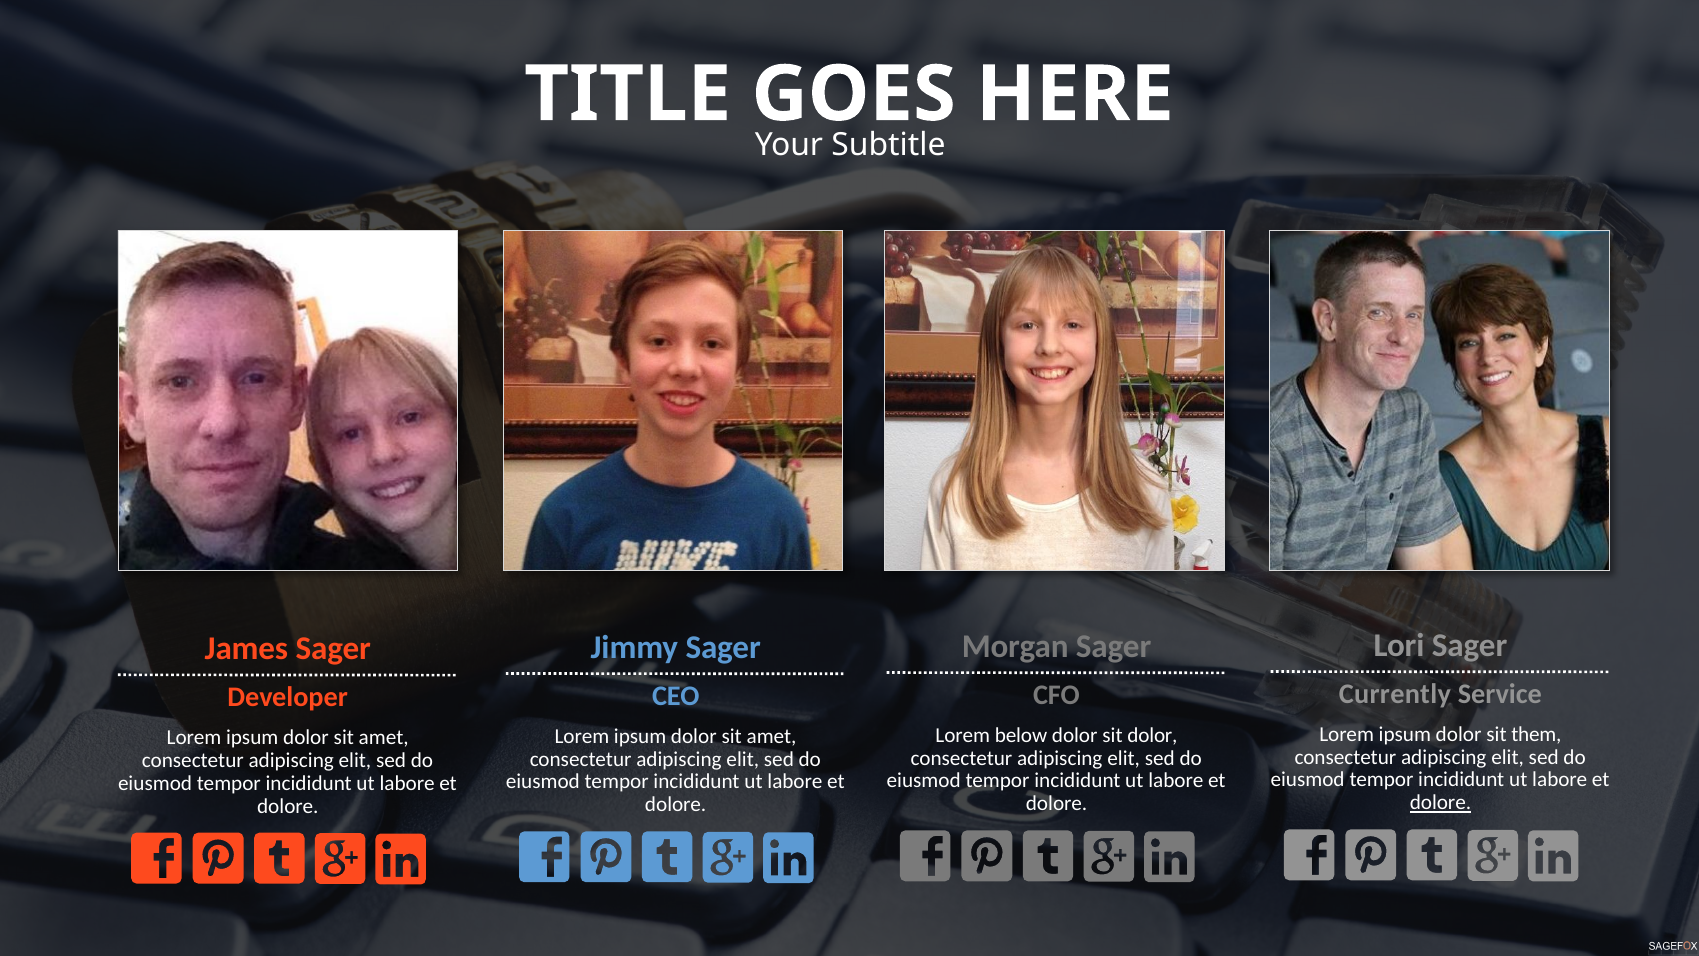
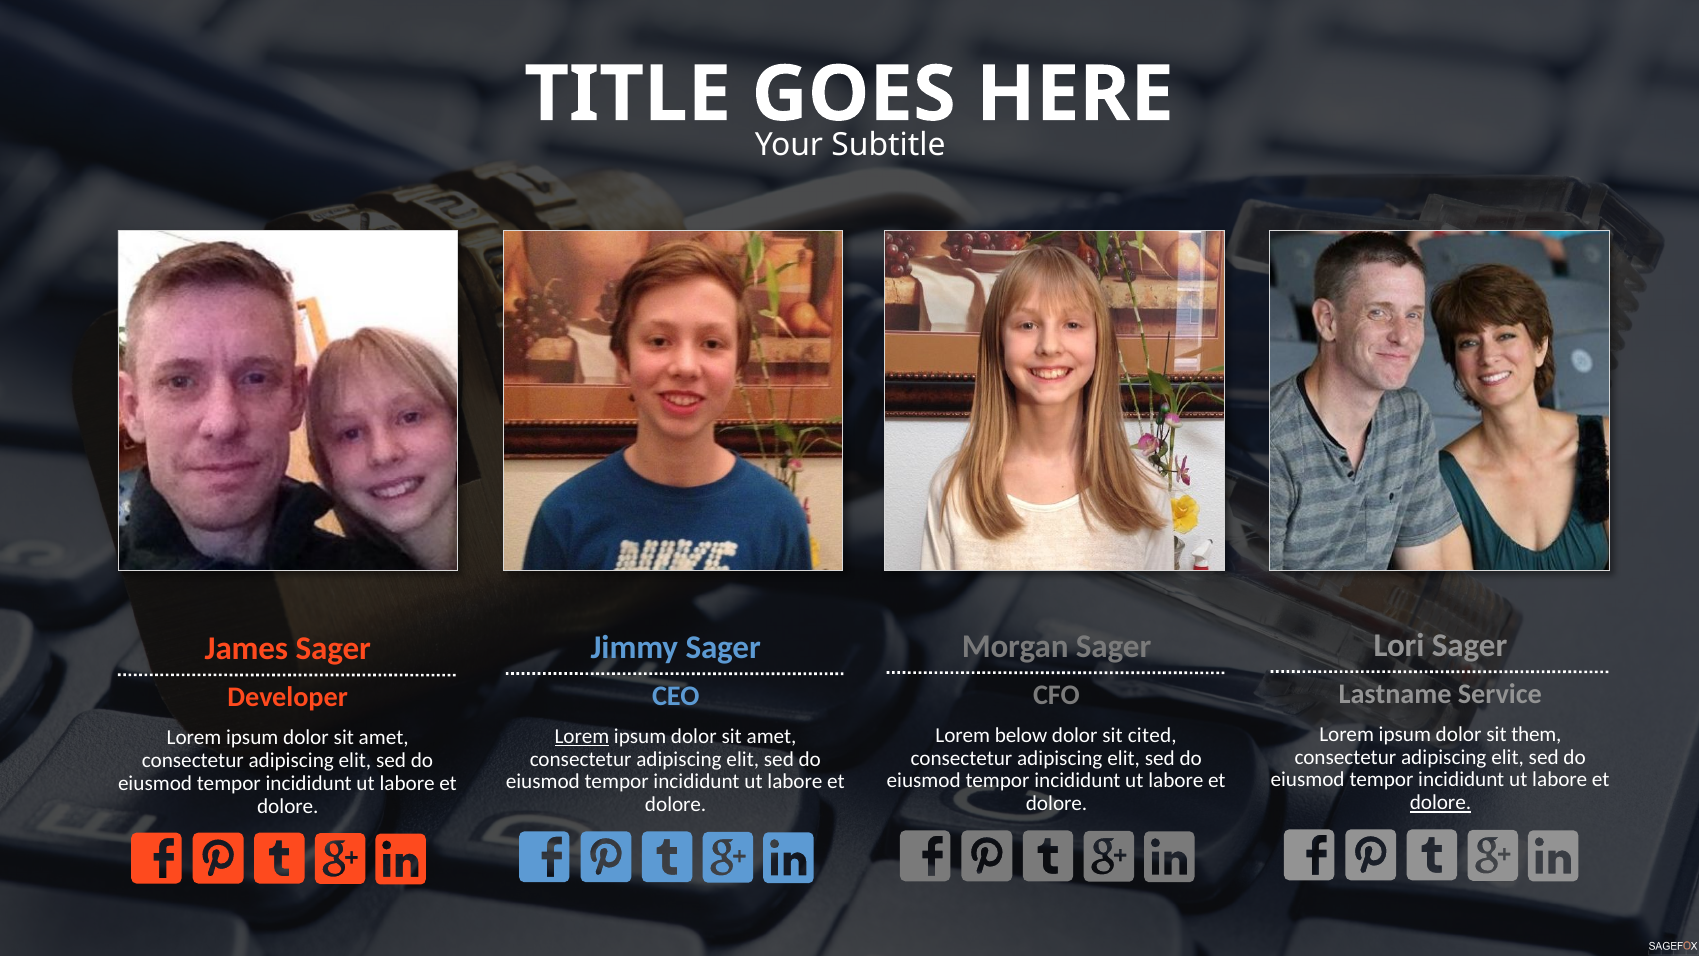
Currently: Currently -> Lastname
sit dolor: dolor -> cited
Lorem at (582, 736) underline: none -> present
